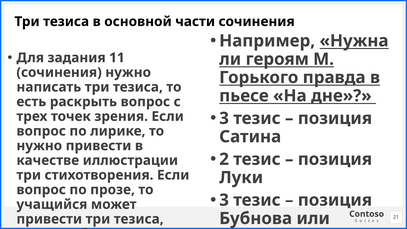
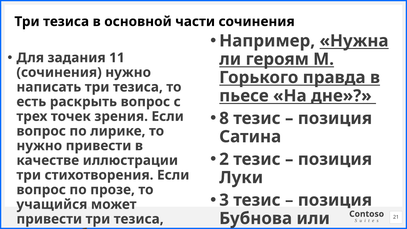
3 at (224, 118): 3 -> 8
